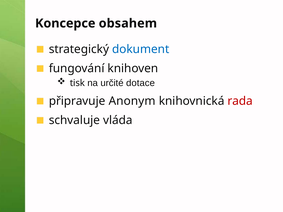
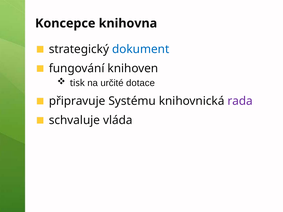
obsahem: obsahem -> knihovna
Anonym: Anonym -> Systému
rada colour: red -> purple
